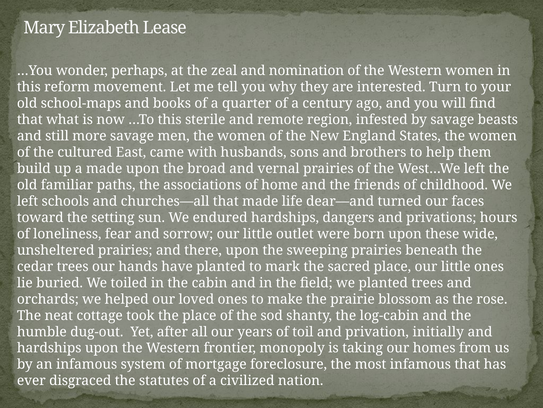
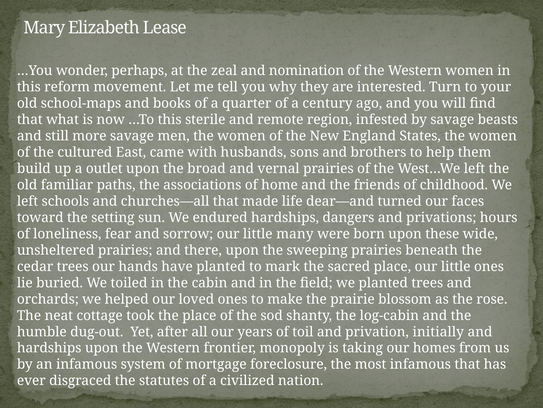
a made: made -> outlet
outlet: outlet -> many
